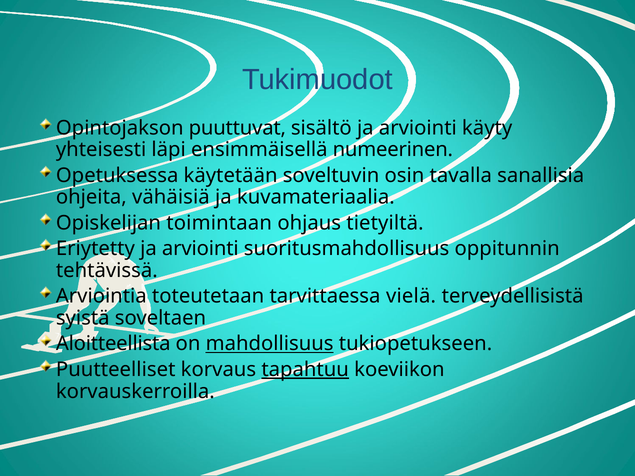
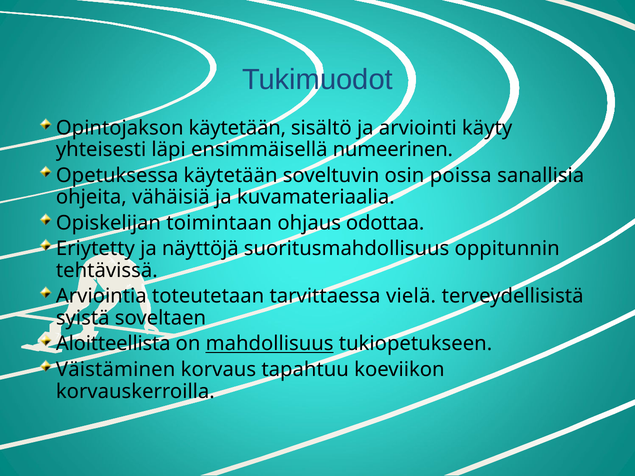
Opintojakson puuttuvat: puuttuvat -> käytetään
tavalla: tavalla -> poissa
tietyiltä: tietyiltä -> odottaa
Eriytetty ja arviointi: arviointi -> näyttöjä
Puutteelliset: Puutteelliset -> Väistäminen
tapahtuu underline: present -> none
